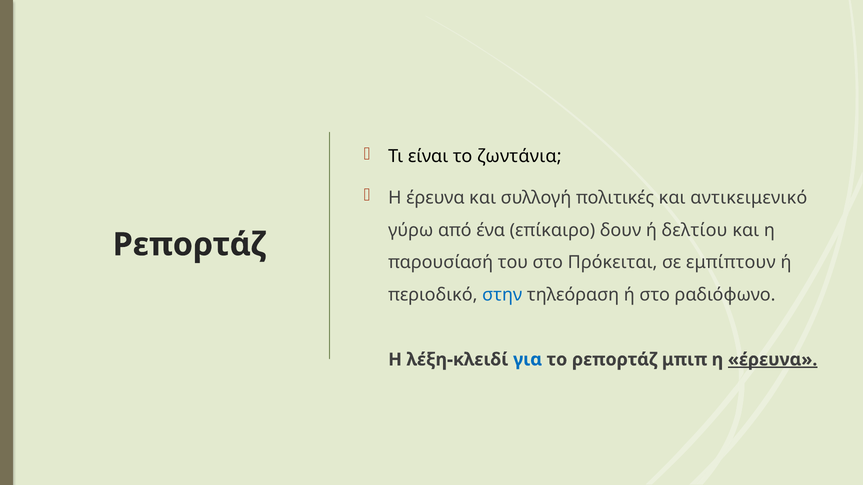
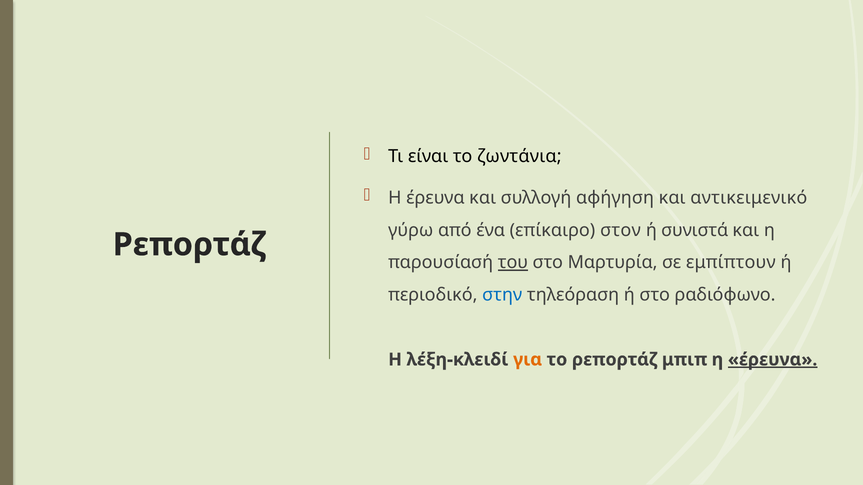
πολιτικές: πολιτικές -> αφήγηση
δουν: δουν -> στον
δελτίου: δελτίου -> συνιστά
του underline: none -> present
Πρόκειται: Πρόκειται -> Μαρτυρία
για colour: blue -> orange
